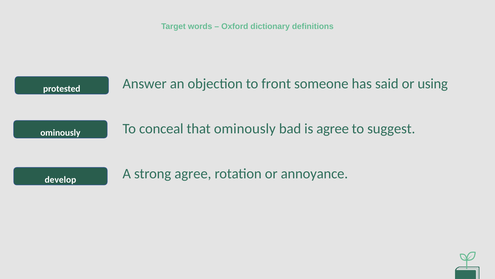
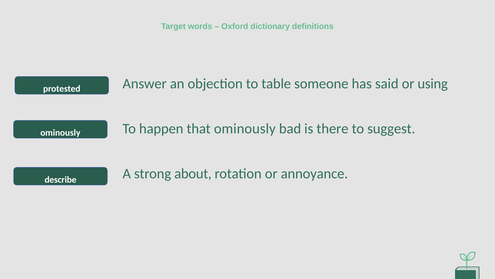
front: front -> table
conceal: conceal -> happen
is agree: agree -> there
strong agree: agree -> about
develop: develop -> describe
